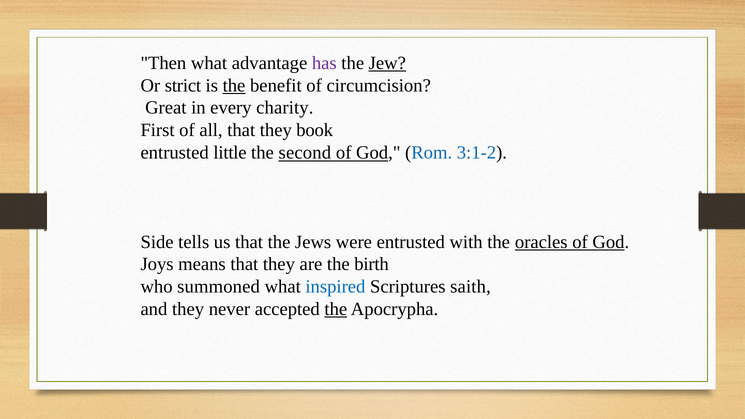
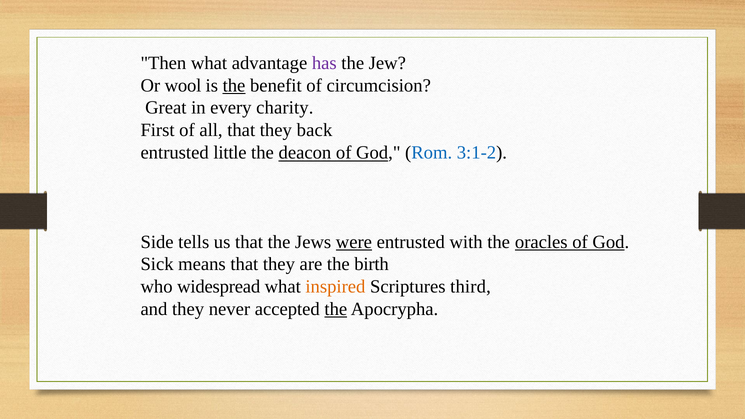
Jew underline: present -> none
strict: strict -> wool
book: book -> back
second: second -> deacon
were underline: none -> present
Joys: Joys -> Sick
summoned: summoned -> widespread
inspired colour: blue -> orange
saith: saith -> third
